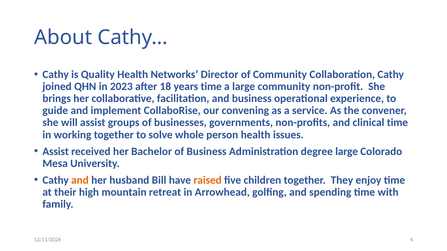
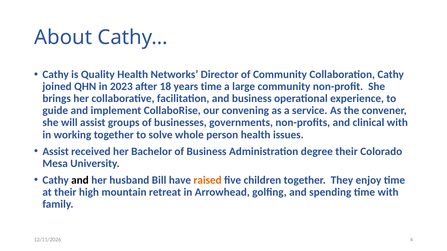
clinical time: time -> with
degree large: large -> their
and at (80, 180) colour: orange -> black
